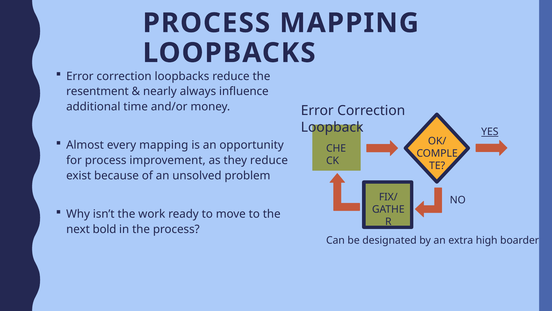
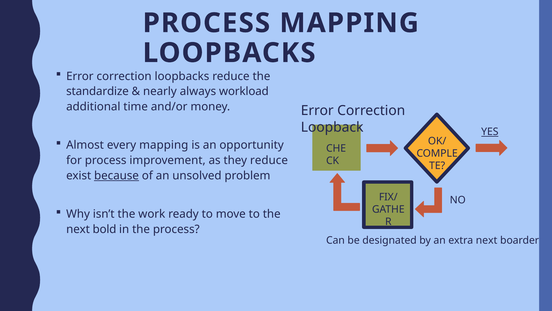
resentment: resentment -> standardize
influence: influence -> workload
because underline: none -> present
extra high: high -> next
